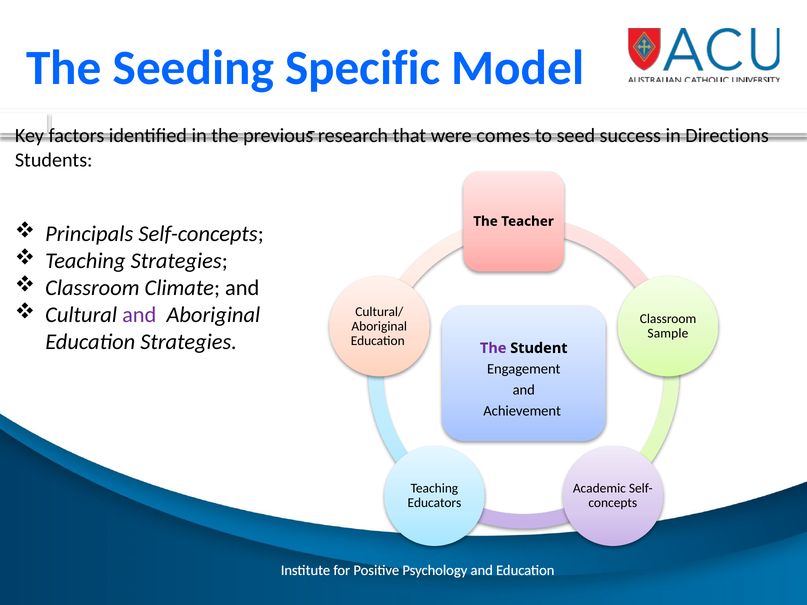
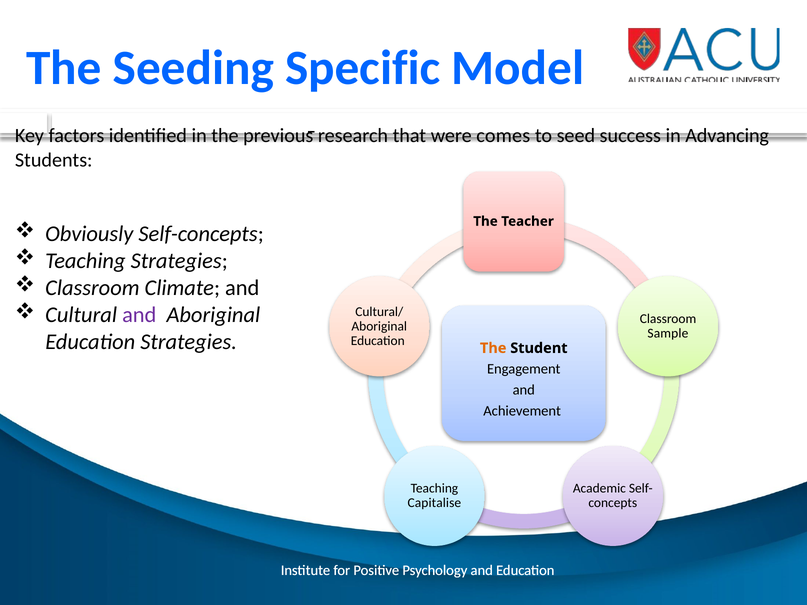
Directions: Directions -> Advancing
Principals: Principals -> Obviously
The at (493, 348) colour: purple -> orange
Educators: Educators -> Capitalise
